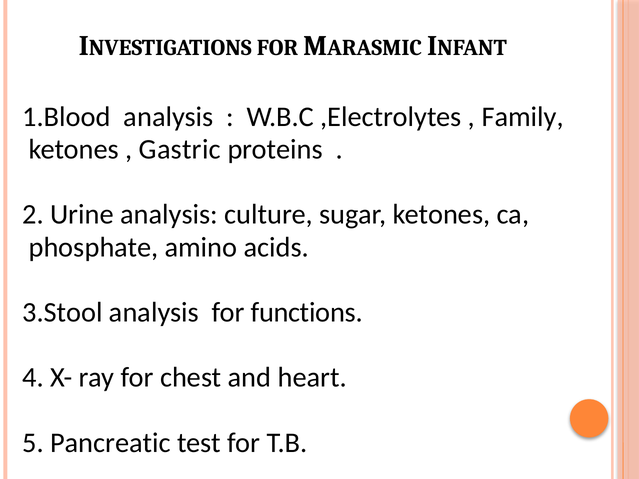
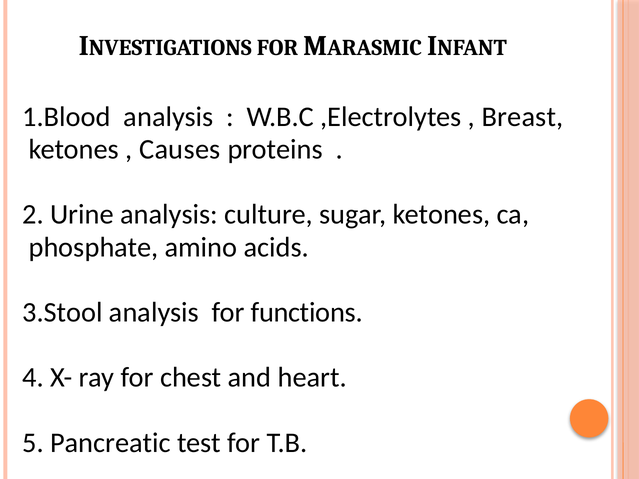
Family: Family -> Breast
Gastric: Gastric -> Causes
